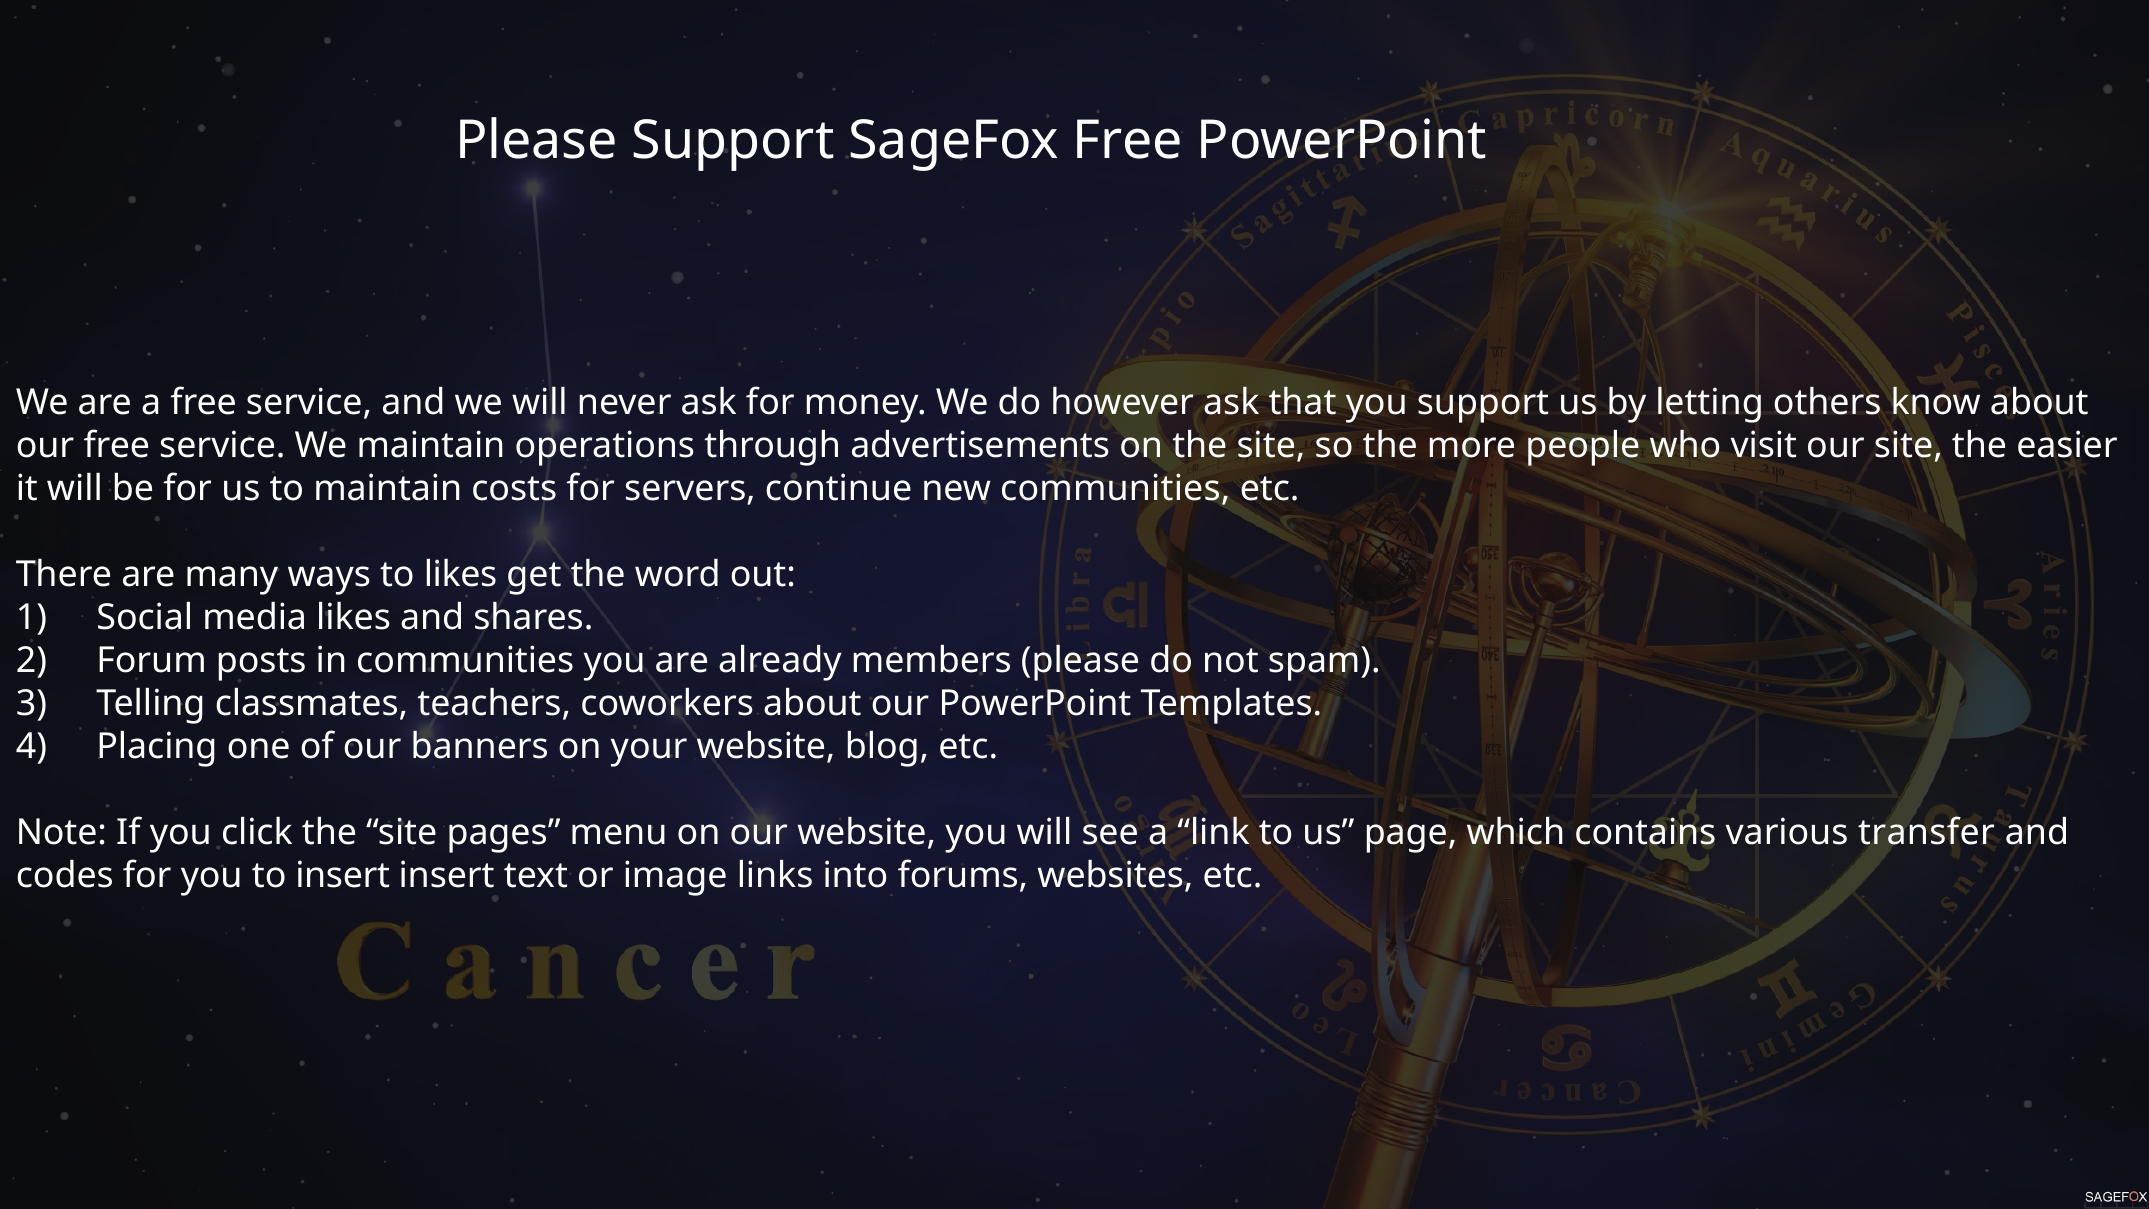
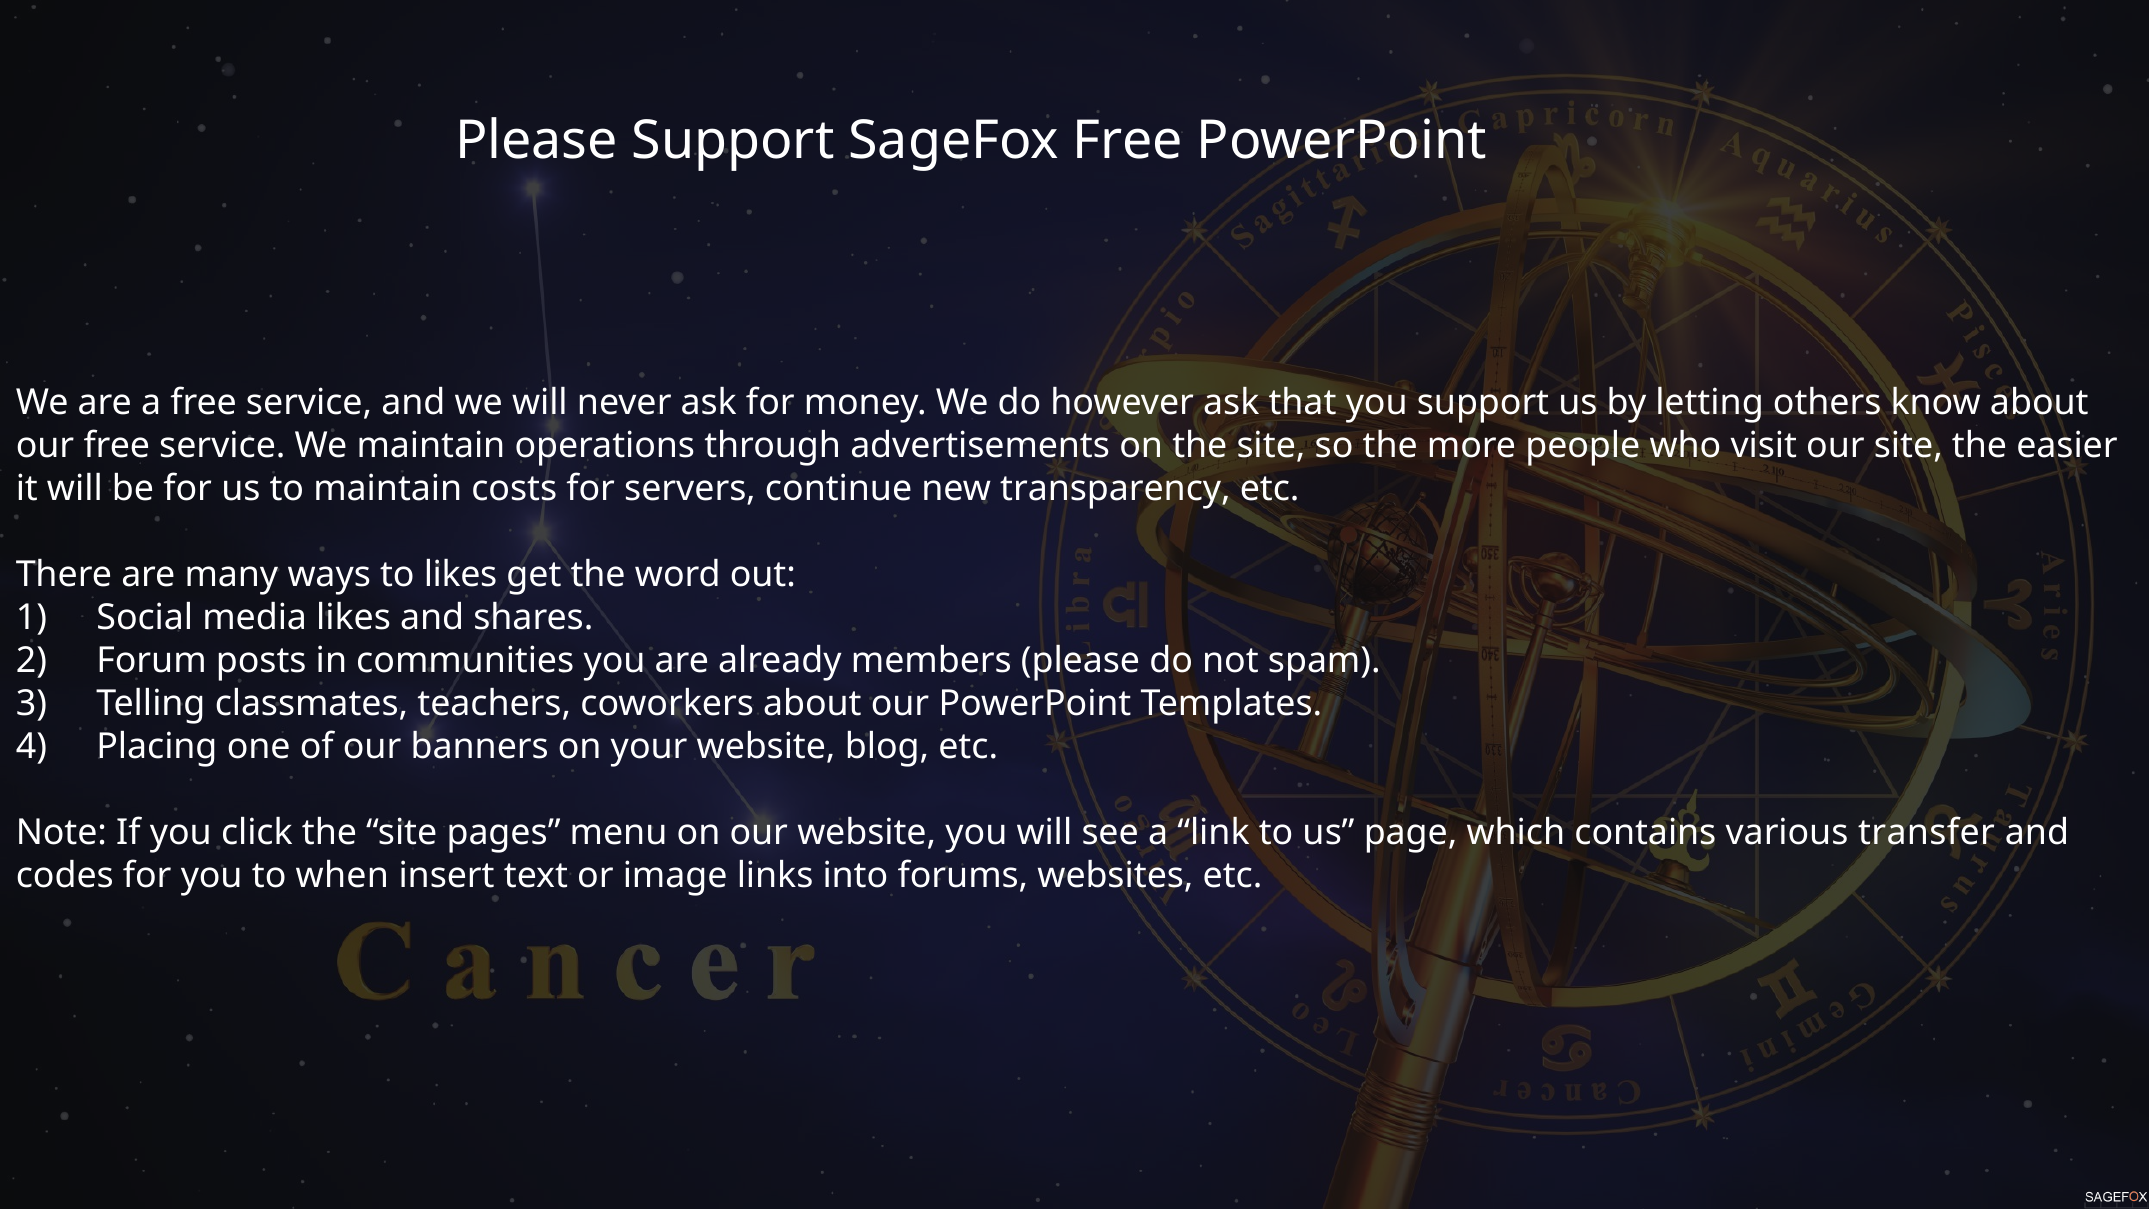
new communities: communities -> transparency
to insert: insert -> when
